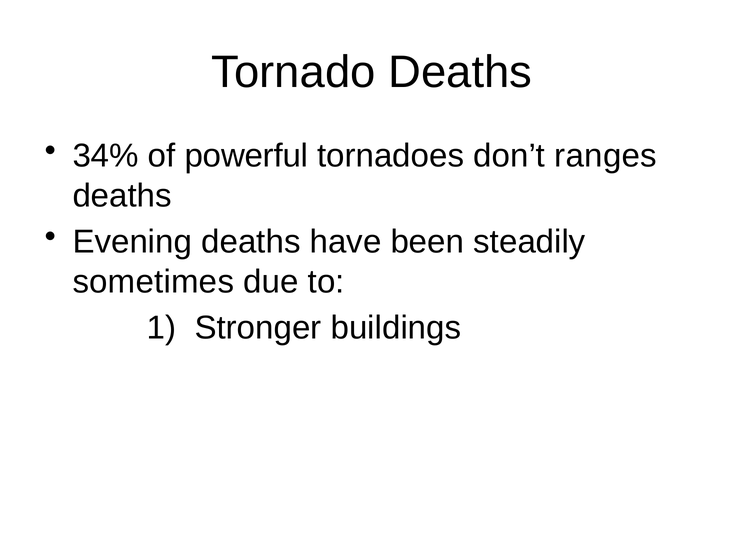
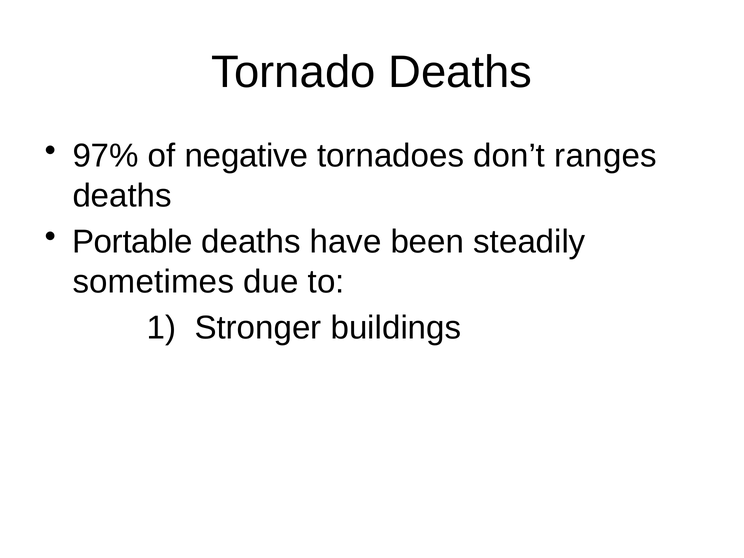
34%: 34% -> 97%
powerful: powerful -> negative
Evening: Evening -> Portable
